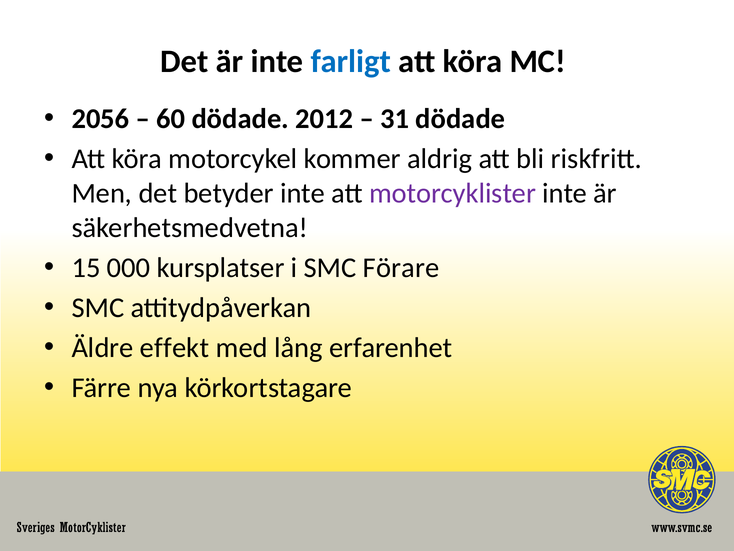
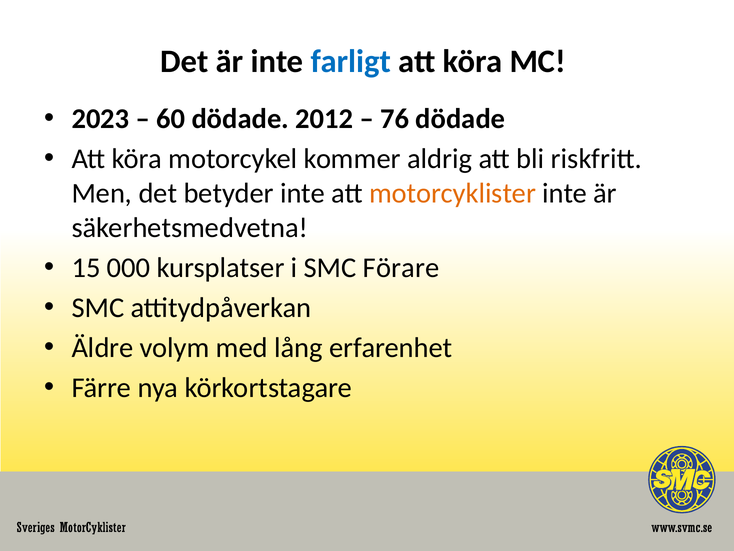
2056: 2056 -> 2023
31: 31 -> 76
motorcyklister colour: purple -> orange
effekt: effekt -> volym
